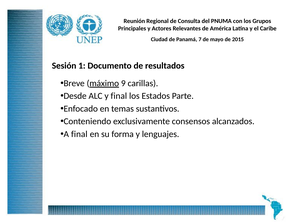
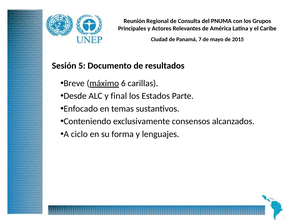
1: 1 -> 5
9: 9 -> 6
A final: final -> ciclo
